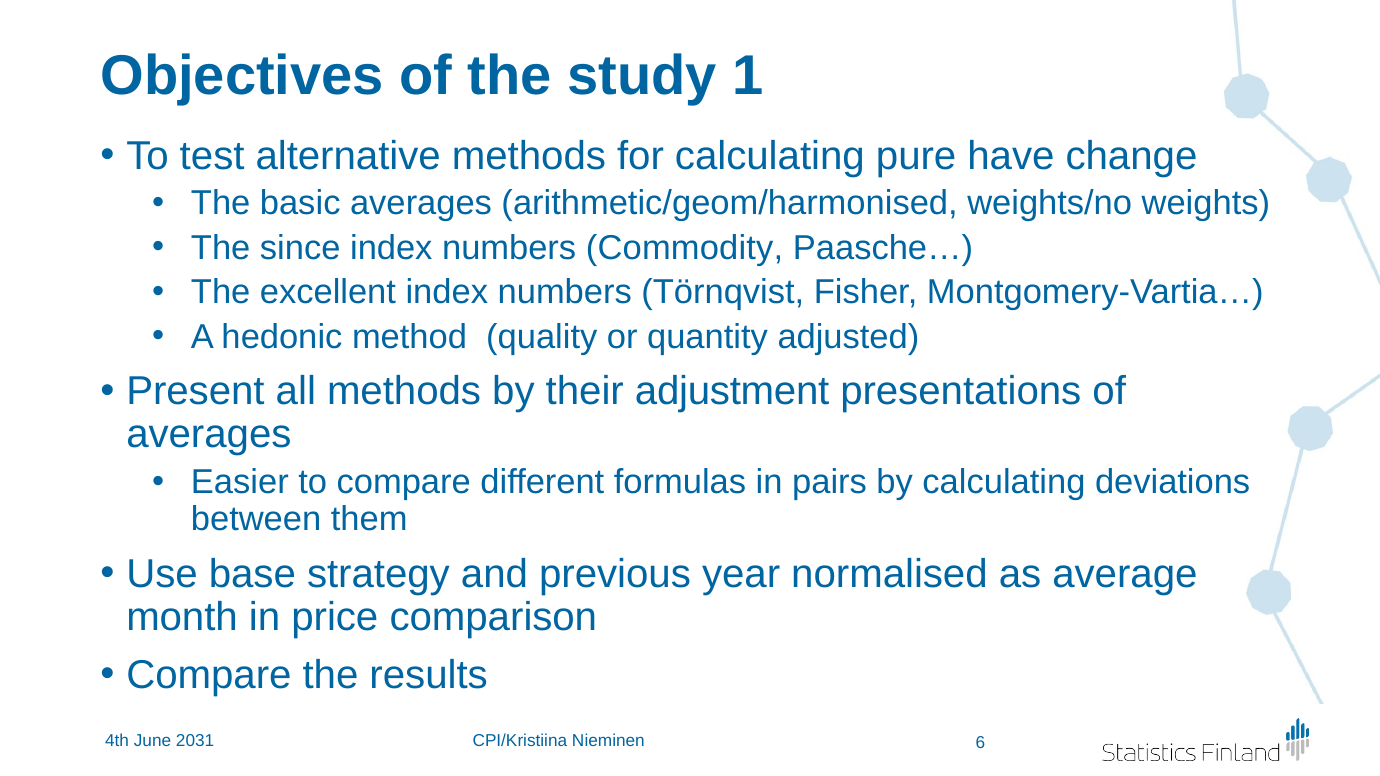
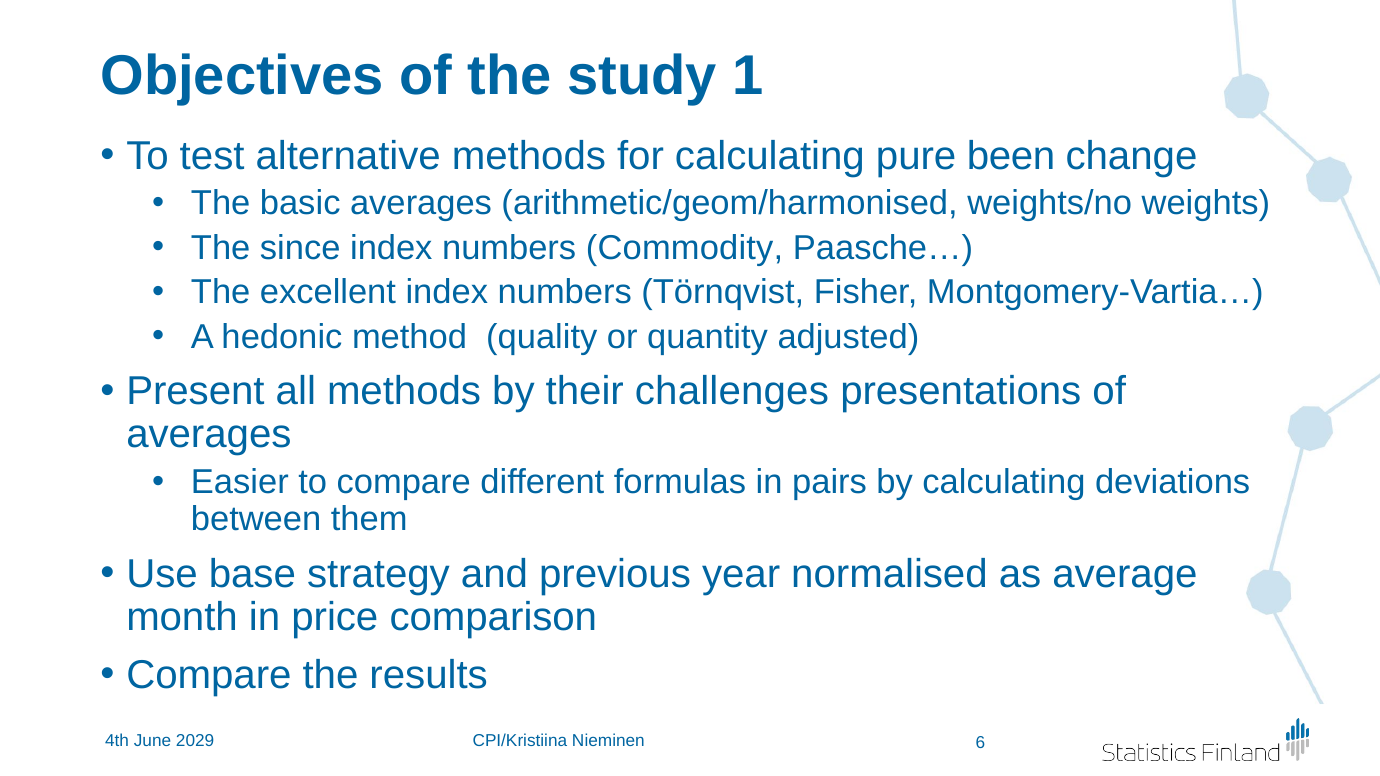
have: have -> been
adjustment: adjustment -> challenges
2031: 2031 -> 2029
